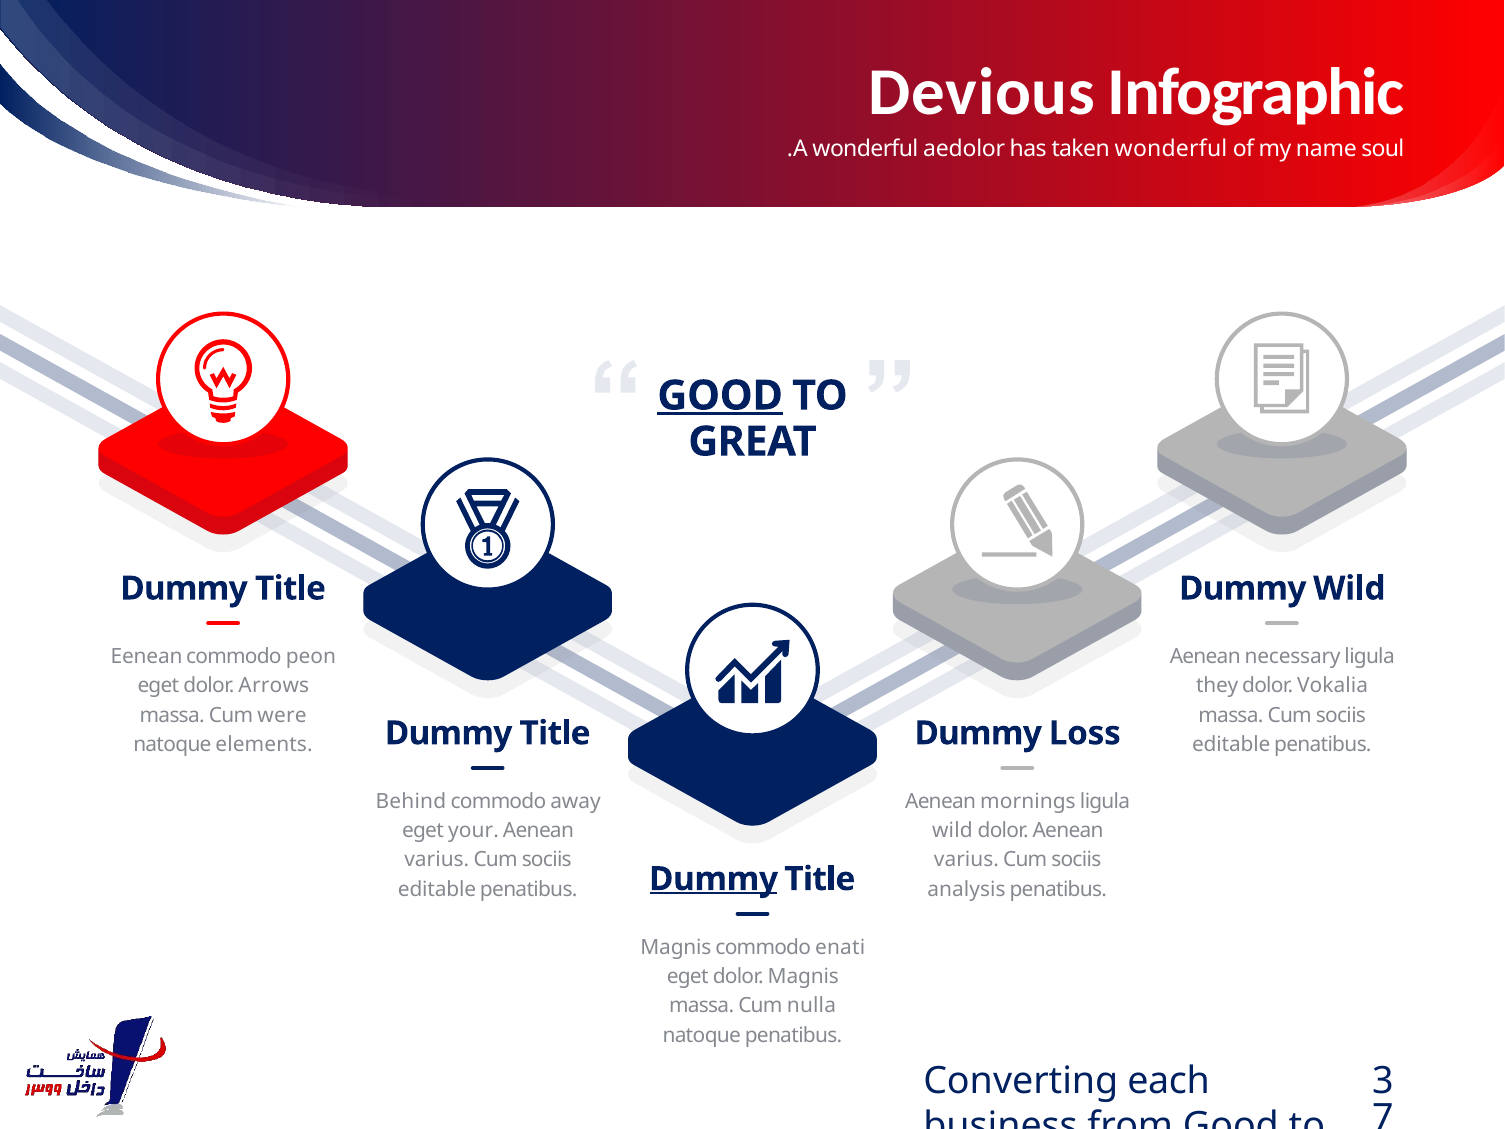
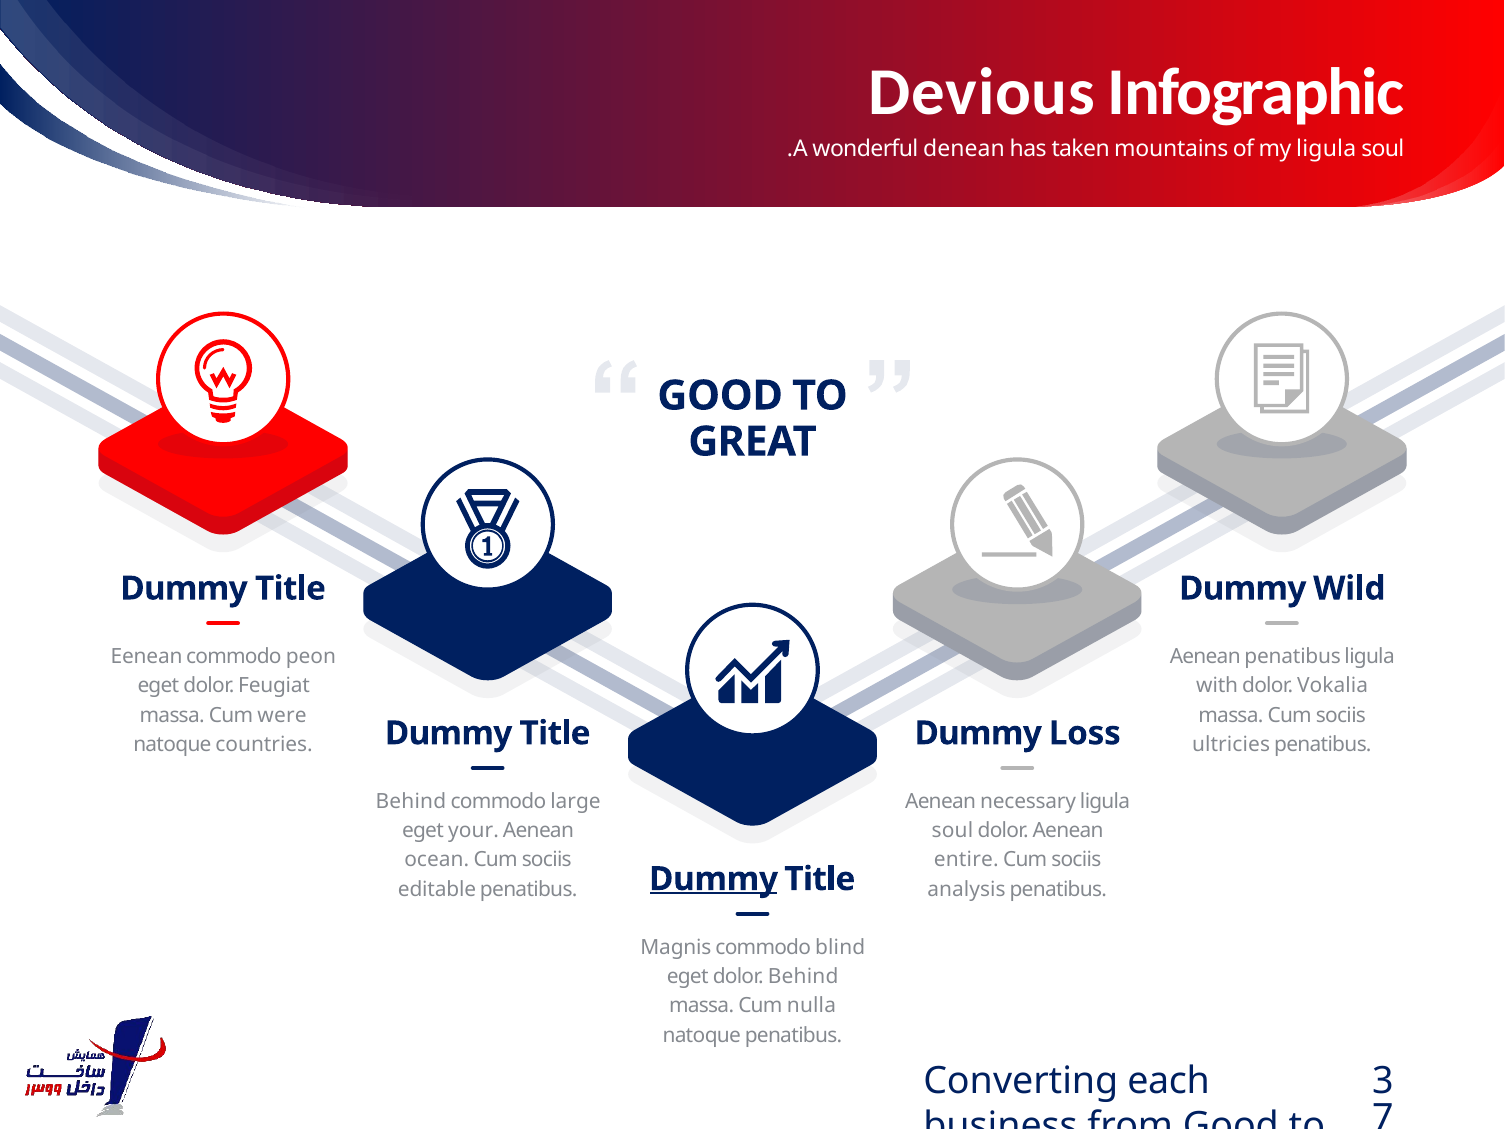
aedolor: aedolor -> denean
taken wonderful: wonderful -> mountains
my name: name -> ligula
GOOD at (720, 396) underline: present -> none
Aenean necessary: necessary -> penatibus
Arrows: Arrows -> Feugiat
they: they -> with
elements: elements -> countries
editable at (1231, 744): editable -> ultricies
away: away -> large
mornings: mornings -> necessary
wild at (952, 831): wild -> soul
varius at (437, 860): varius -> ocean
varius at (966, 860): varius -> entire
enati: enati -> blind
dolor Magnis: Magnis -> Behind
